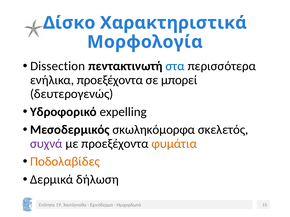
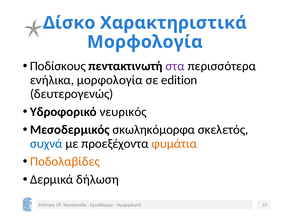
Dissection: Dissection -> Ποδίσκους
στα colour: blue -> purple
ενήλικα προεξέχοντα: προεξέχοντα -> μορφολογία
μπορεί: μπορεί -> edition
expelling: expelling -> νευρικός
συχνά colour: purple -> blue
